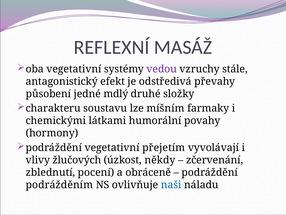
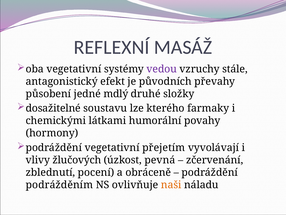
odstředivá: odstředivá -> původních
charakteru: charakteru -> dosažitelné
míšním: míšním -> kterého
někdy: někdy -> pevná
naši colour: blue -> orange
